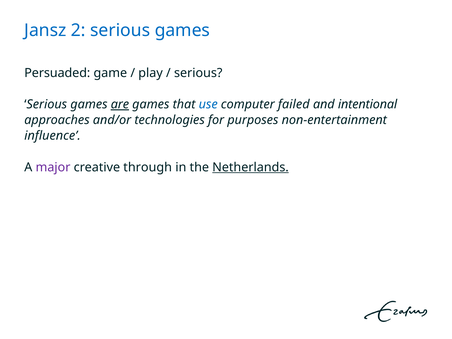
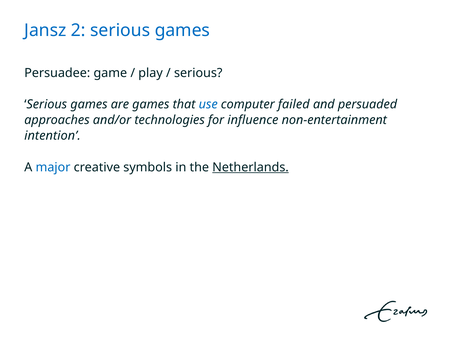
Persuaded: Persuaded -> Persuadee
are underline: present -> none
intentional: intentional -> persuaded
purposes: purposes -> influence
influence: influence -> intention
major colour: purple -> blue
through: through -> symbols
